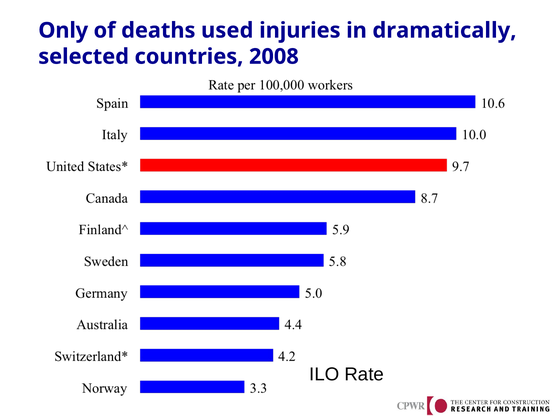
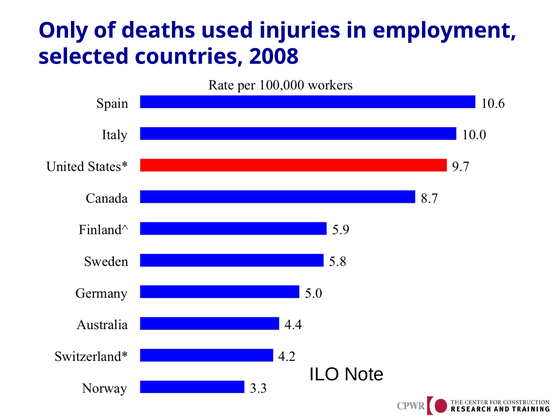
dramatically: dramatically -> employment
Rate: Rate -> Note
